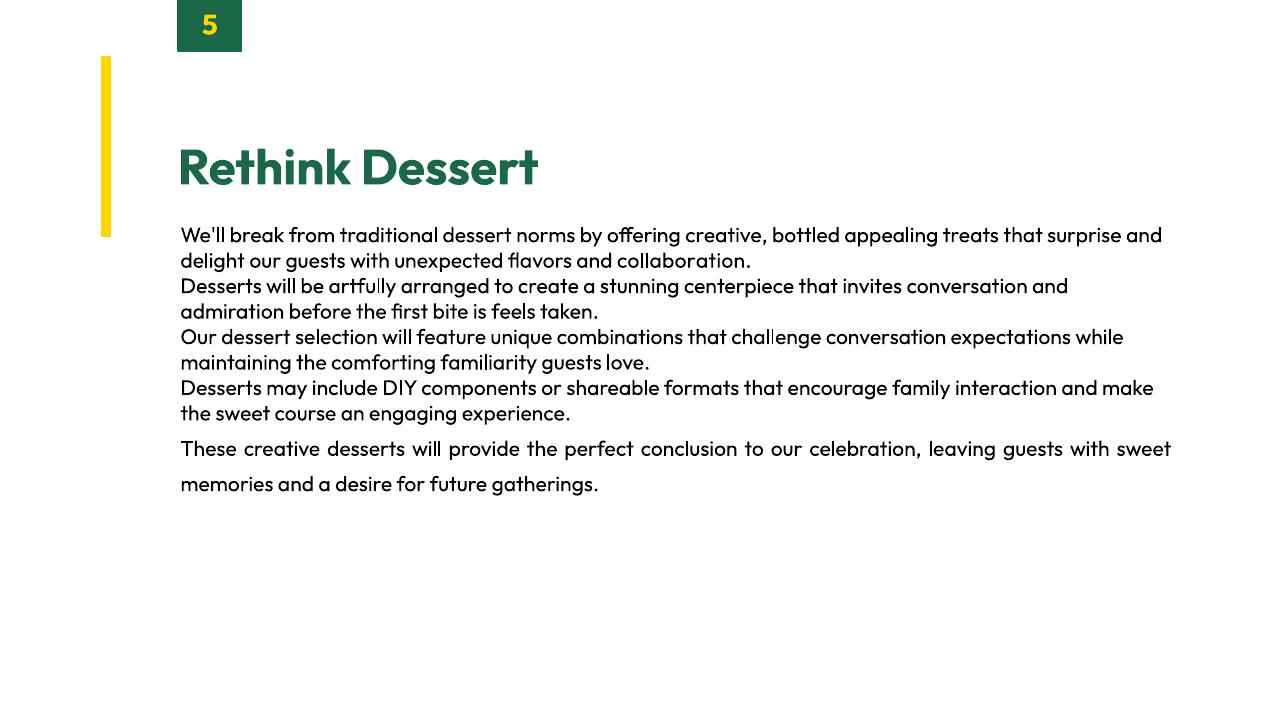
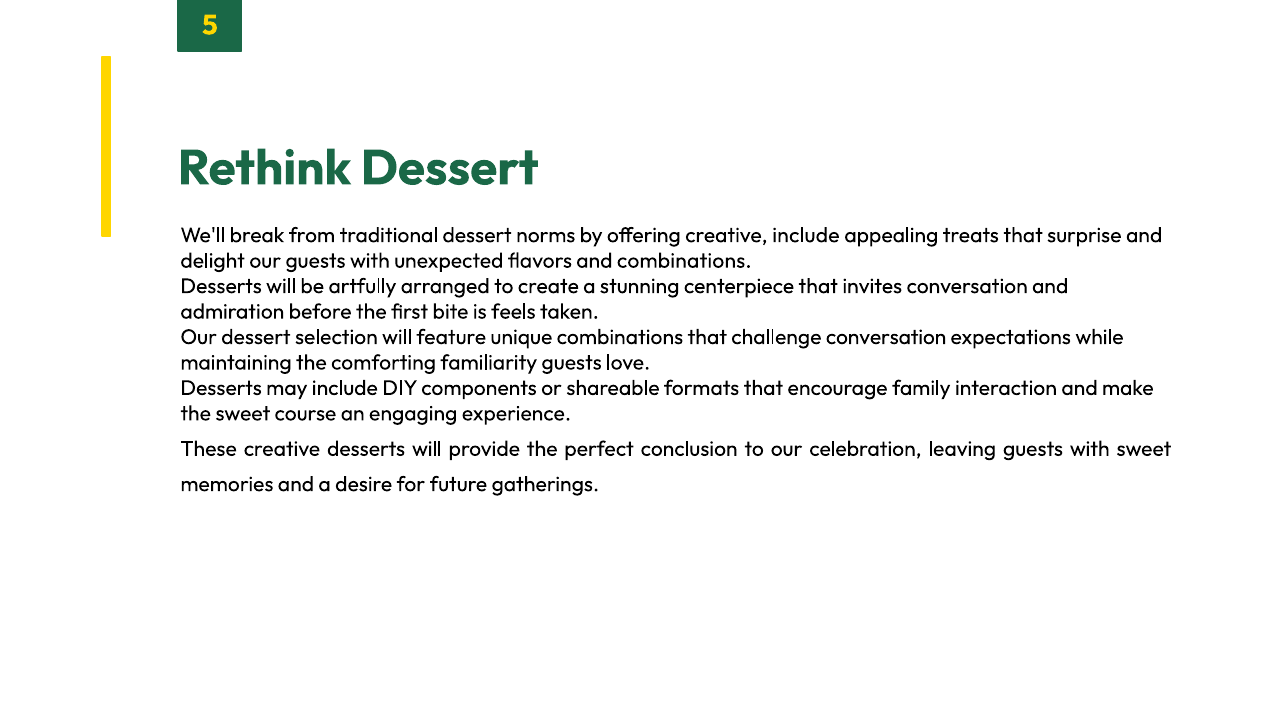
creative bottled: bottled -> include
and collaboration: collaboration -> combinations
